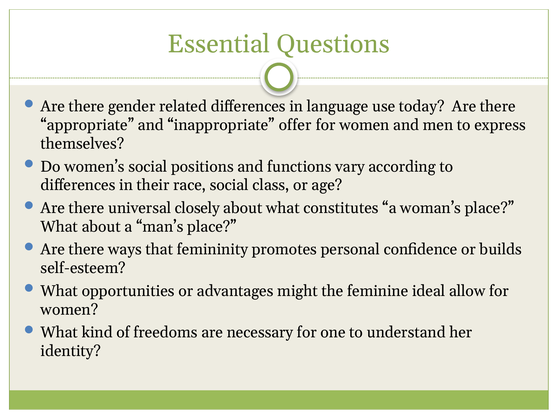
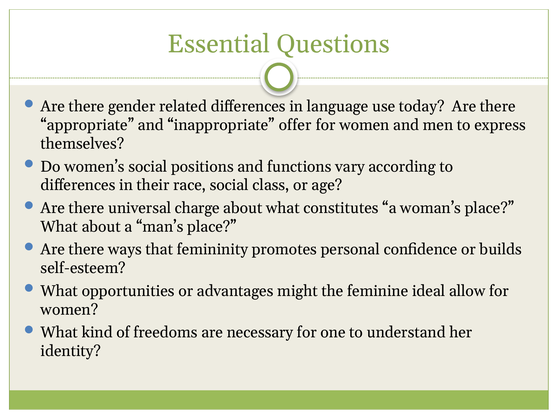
closely: closely -> charge
